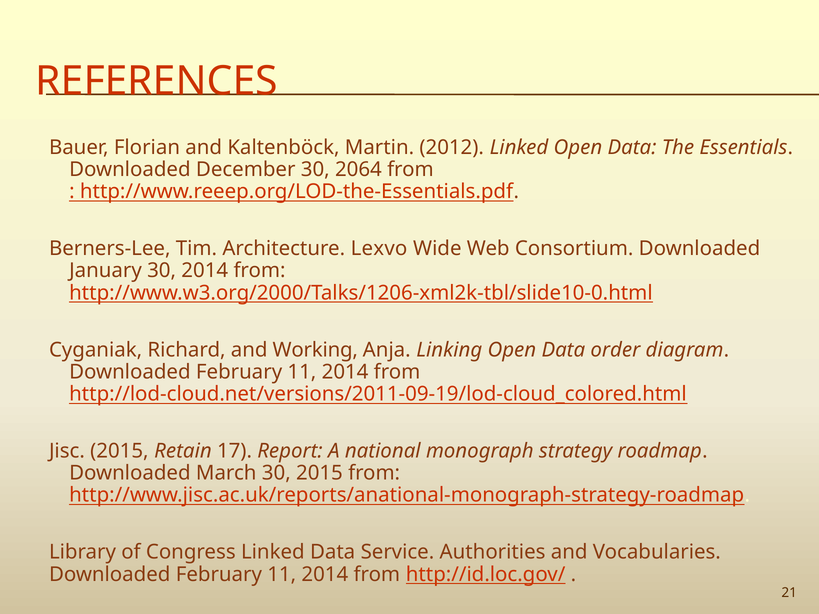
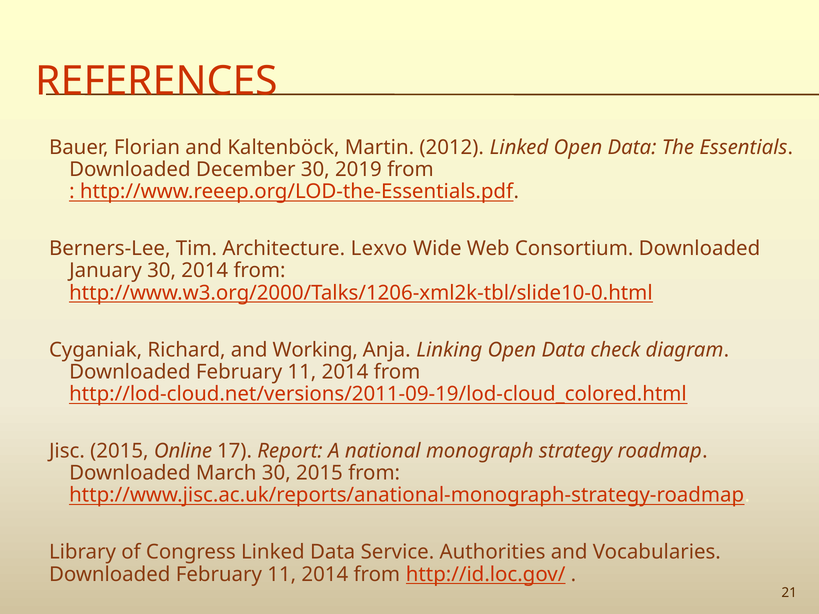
2064: 2064 -> 2019
order: order -> check
Retain: Retain -> Online
